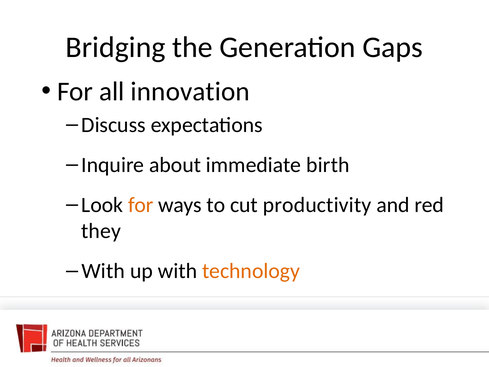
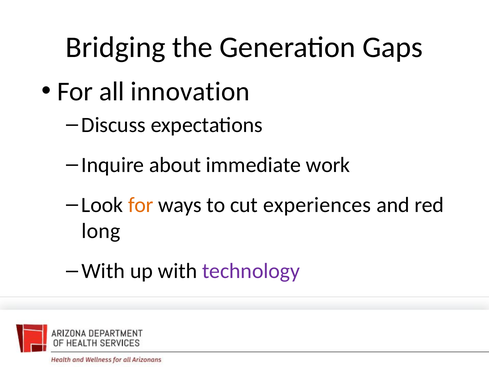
birth: birth -> work
productivity: productivity -> experiences
they: they -> long
technology colour: orange -> purple
